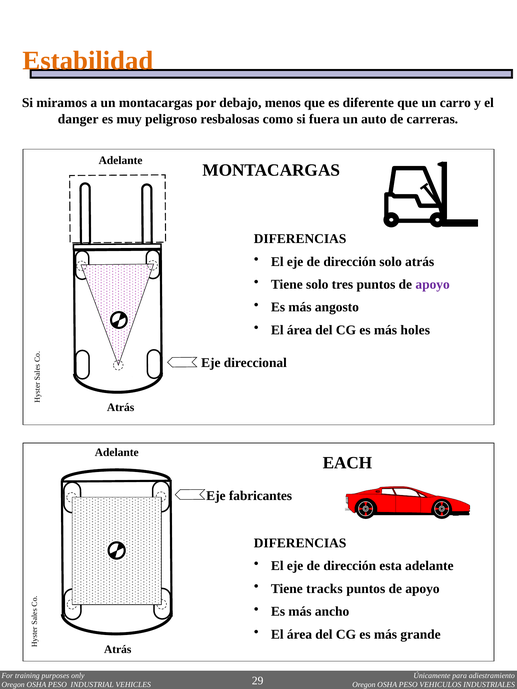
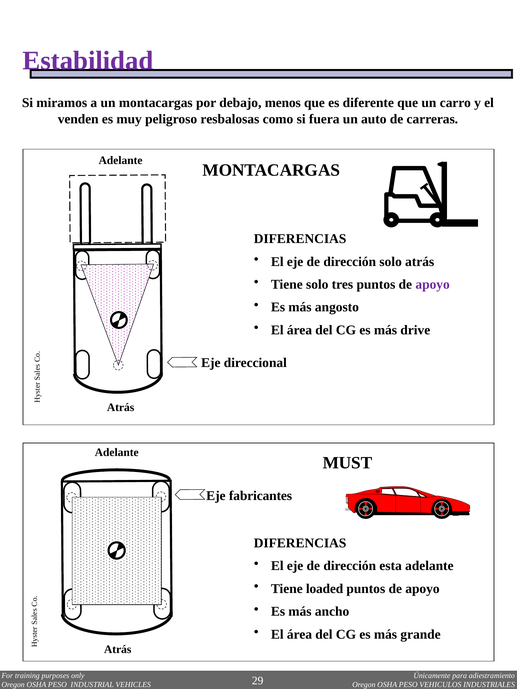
Estabilidad colour: orange -> purple
danger: danger -> venden
holes: holes -> drive
EACH: EACH -> MUST
tracks: tracks -> loaded
